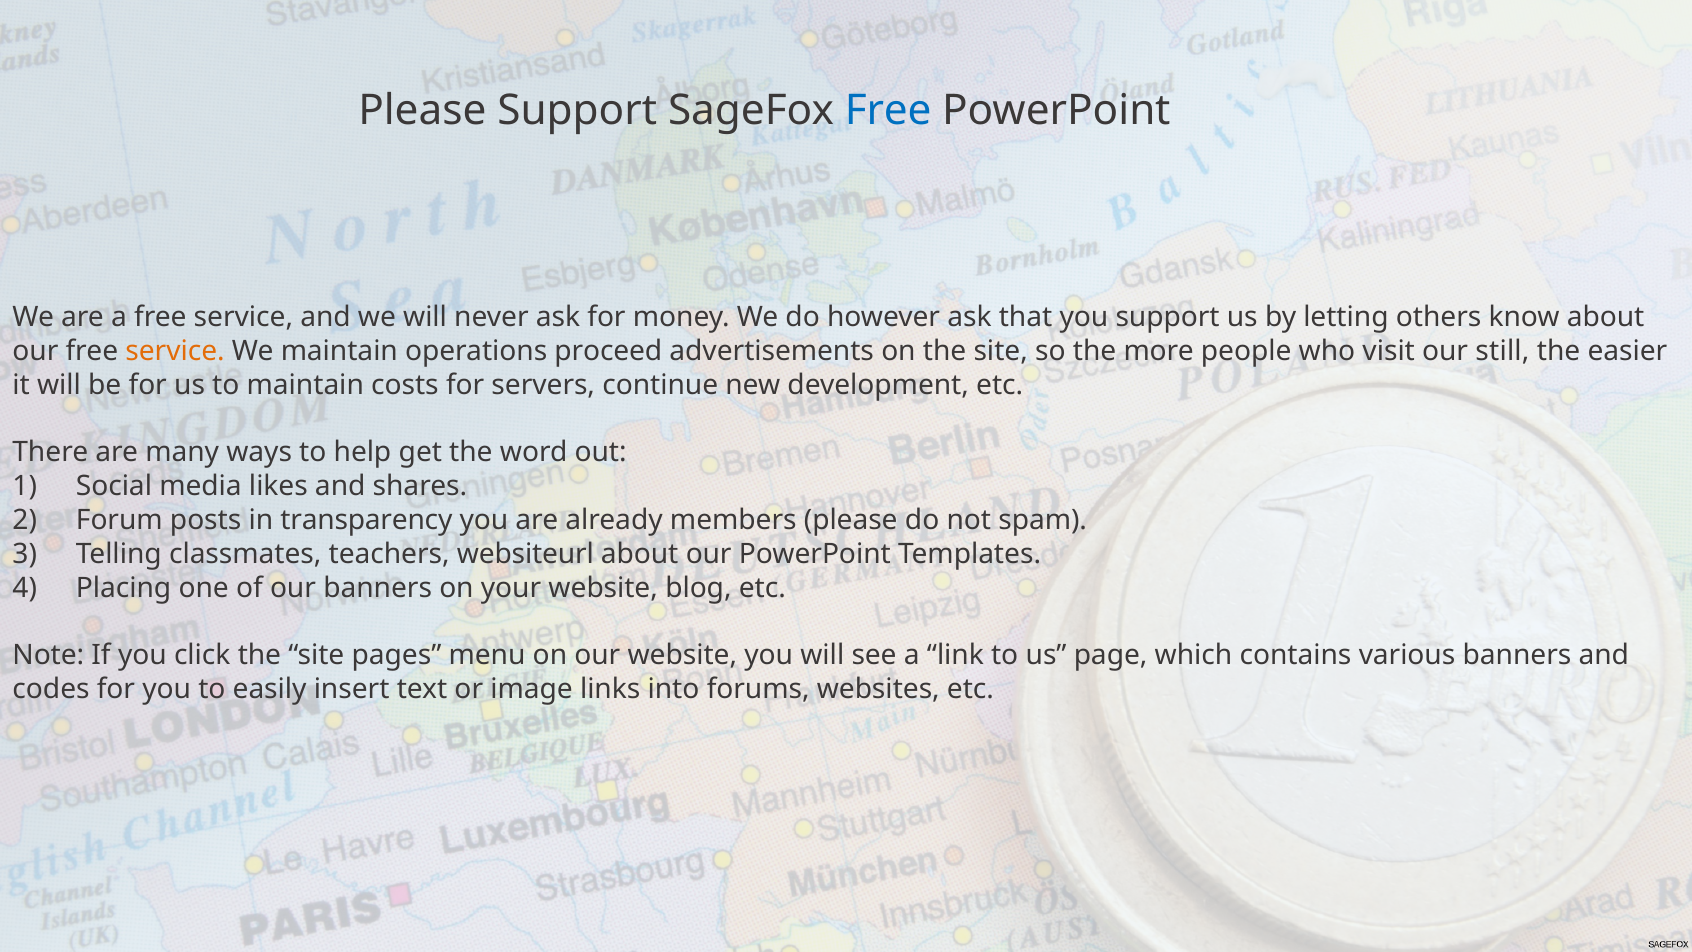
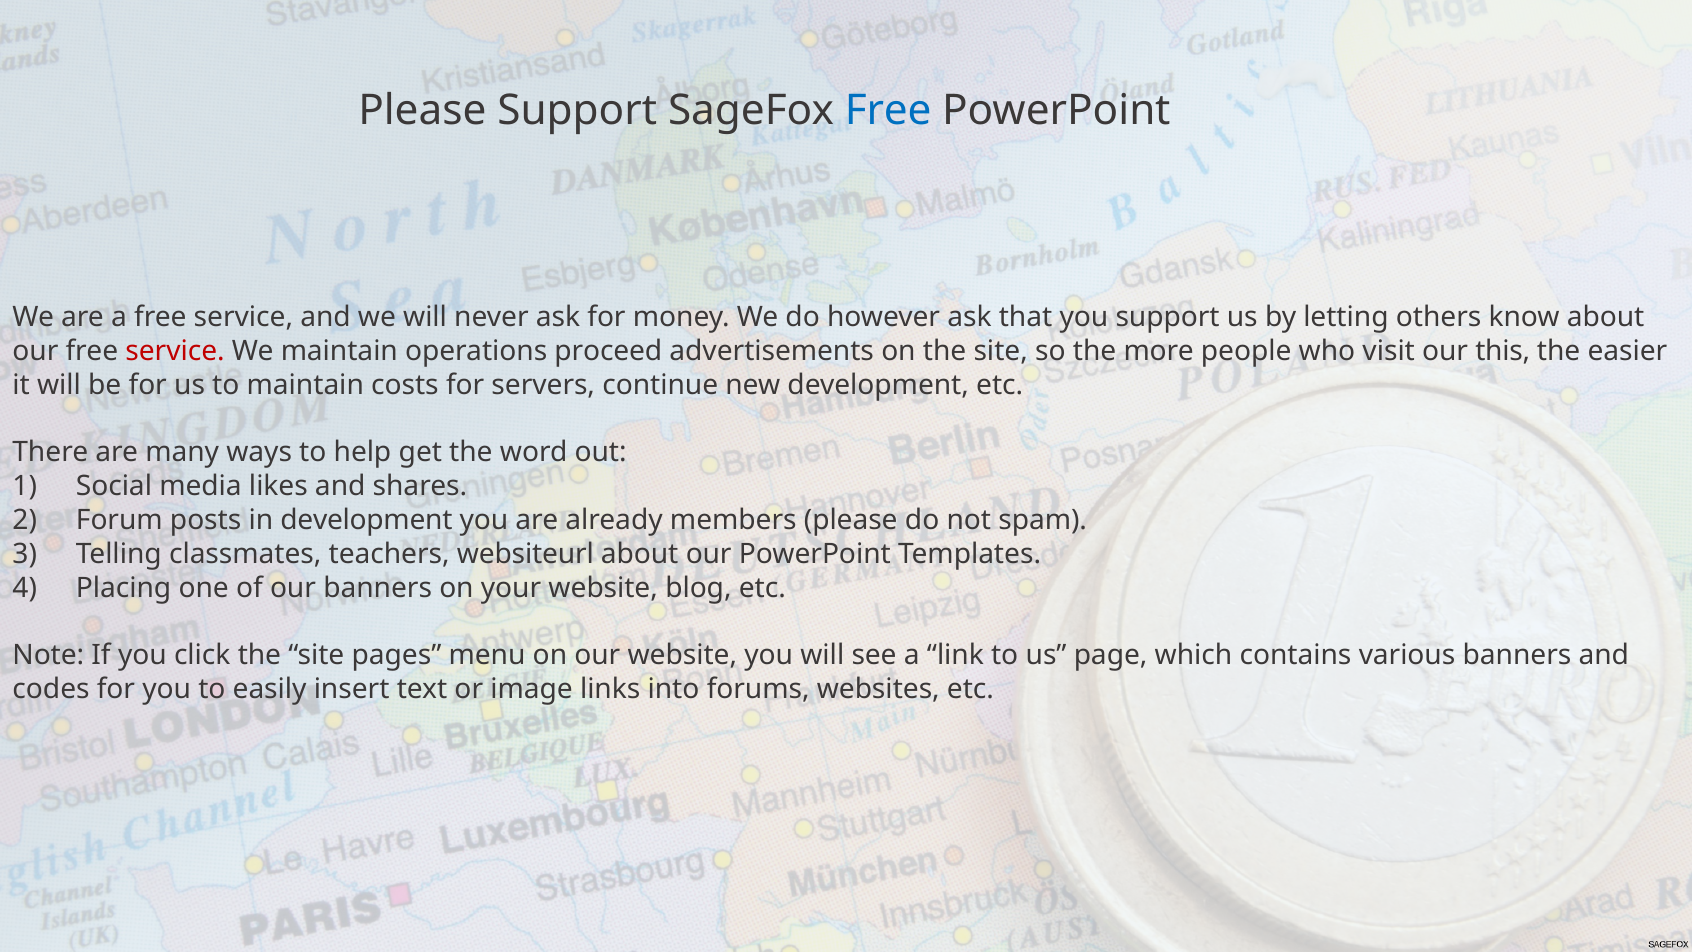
service at (175, 351) colour: orange -> red
still: still -> this
in transparency: transparency -> development
